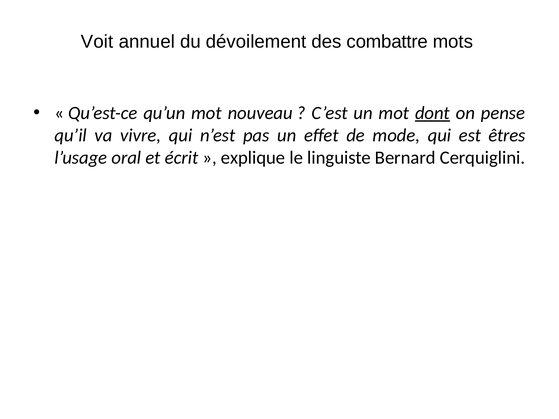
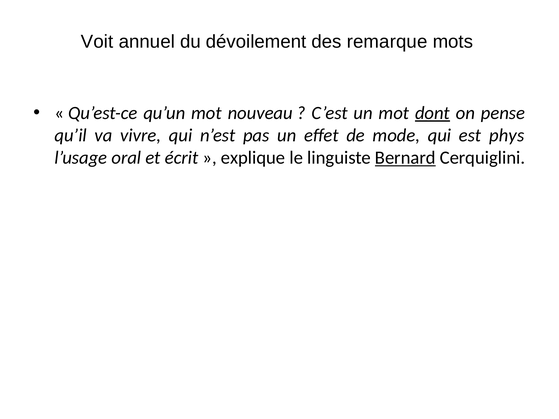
combattre: combattre -> remarque
êtres: êtres -> phys
Bernard underline: none -> present
